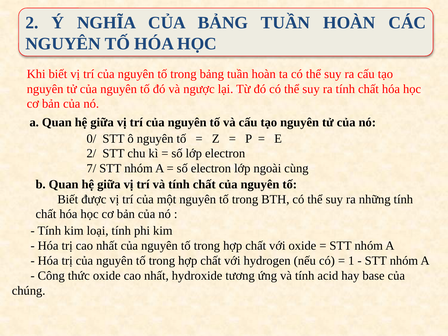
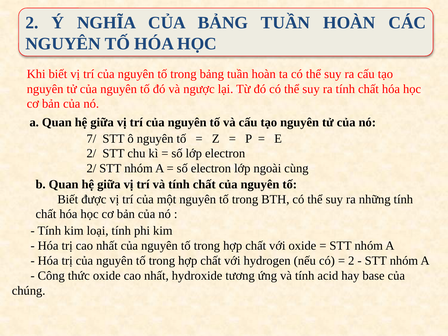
0/: 0/ -> 7/
7/ at (91, 168): 7/ -> 2/
1 at (351, 261): 1 -> 2
